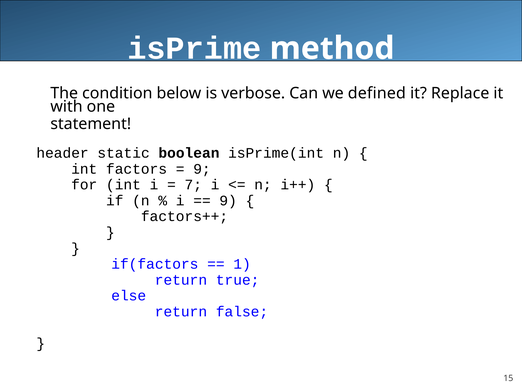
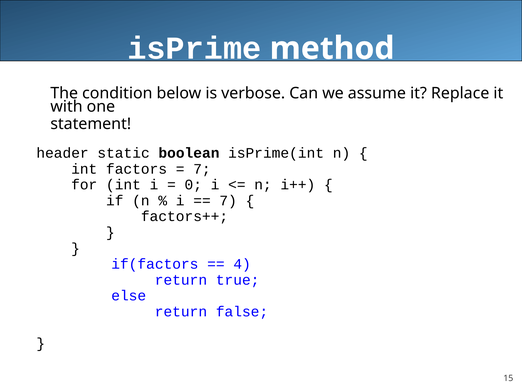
defined: defined -> assume
9 at (202, 169): 9 -> 7
7: 7 -> 0
9 at (228, 200): 9 -> 7
1: 1 -> 4
